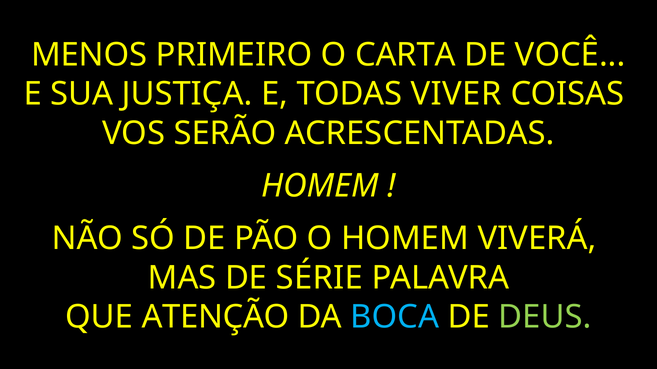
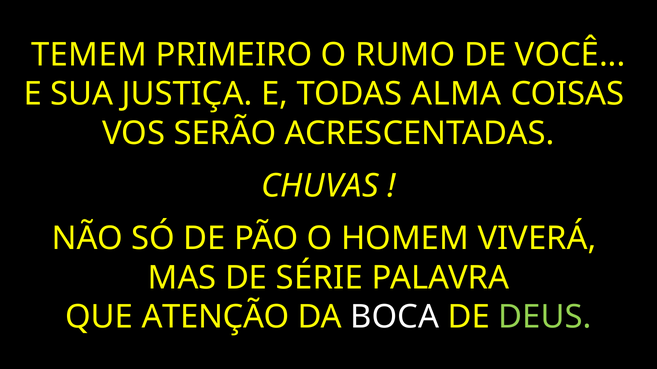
MENOS: MENOS -> TEMEM
CARTA: CARTA -> RUMO
VIVER: VIVER -> ALMA
HOMEM at (320, 186): HOMEM -> CHUVAS
BOCA colour: light blue -> white
